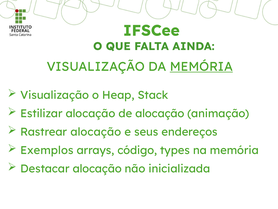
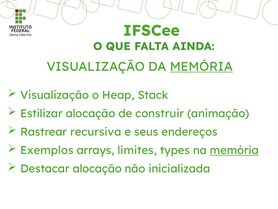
de alocação: alocação -> construir
Rastrear alocação: alocação -> recursiva
código: código -> limites
memória at (234, 150) underline: none -> present
